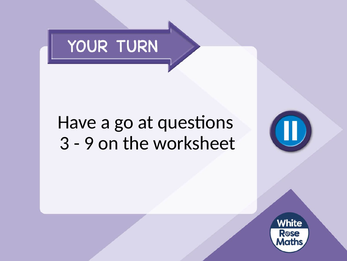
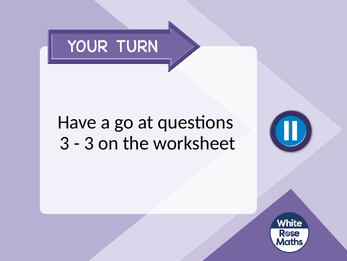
9 at (89, 143): 9 -> 3
